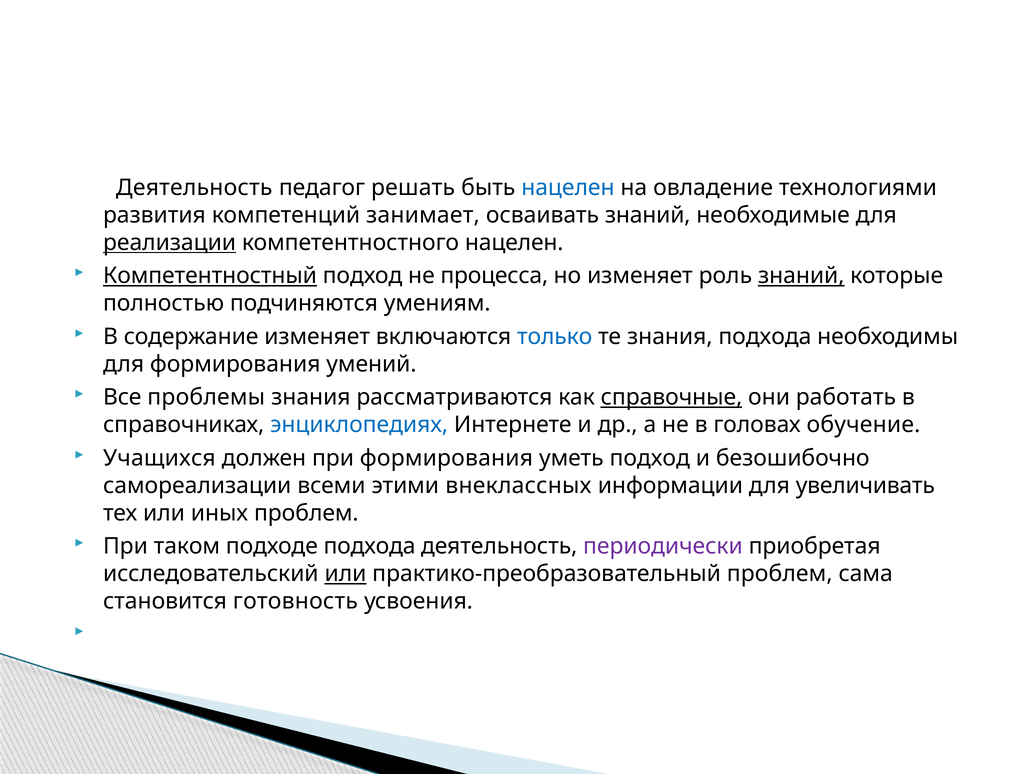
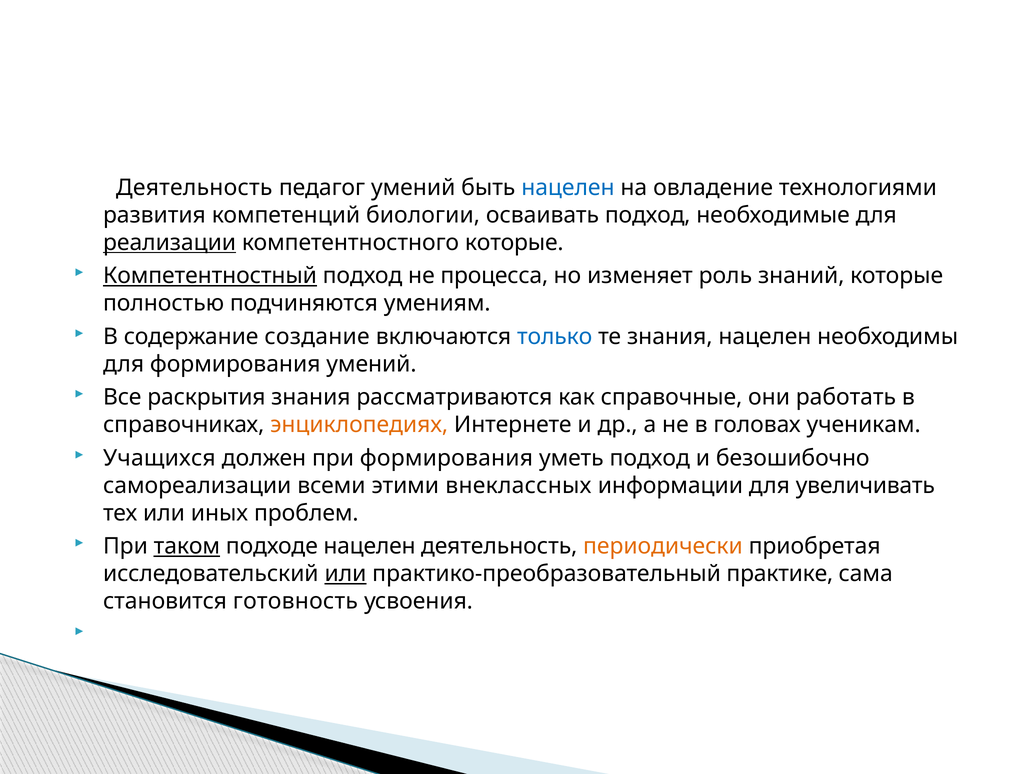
педагог решать: решать -> умений
занимает: занимает -> биологии
осваивать знаний: знаний -> подход
компетентностного нацелен: нацелен -> которые
знаний at (801, 276) underline: present -> none
содержание изменяет: изменяет -> создание
знания подхода: подхода -> нацелен
проблемы: проблемы -> раскрытия
справочные underline: present -> none
энциклопедиях colour: blue -> orange
обучение: обучение -> ученикам
таком underline: none -> present
подходе подхода: подхода -> нацелен
периодически colour: purple -> orange
практико-преобразовательный проблем: проблем -> практике
